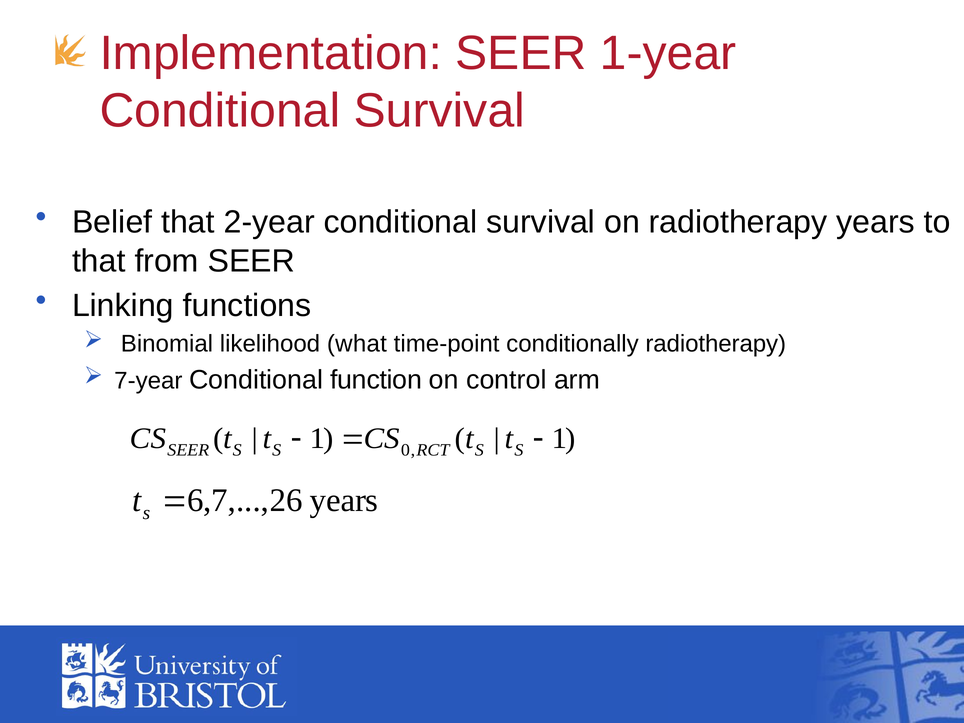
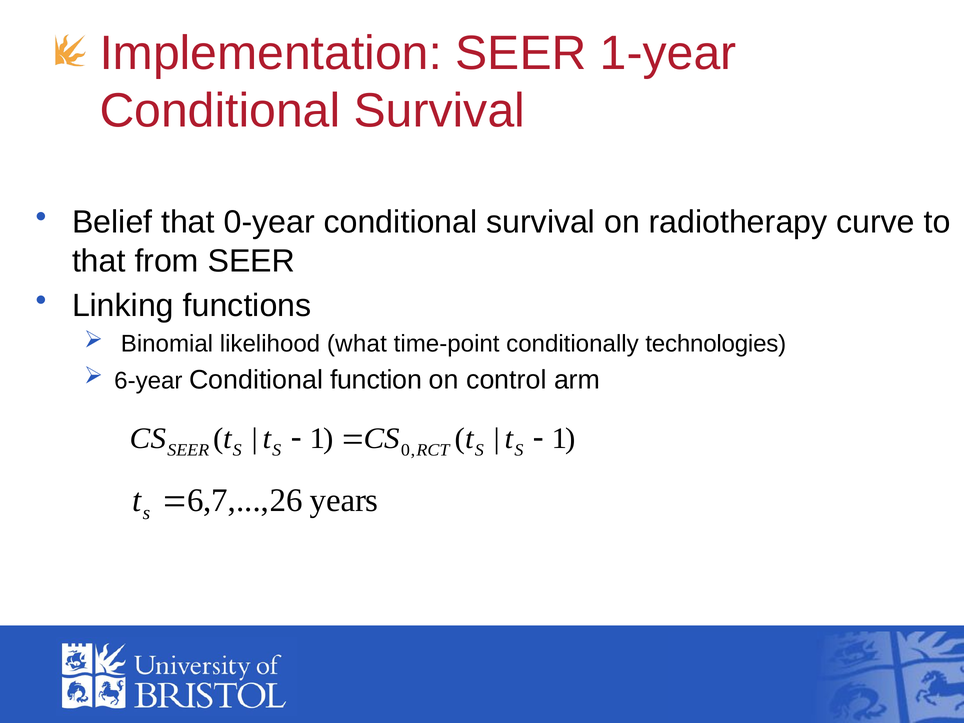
2-year: 2-year -> 0-year
radiotherapy years: years -> curve
conditionally radiotherapy: radiotherapy -> technologies
7-year: 7-year -> 6-year
